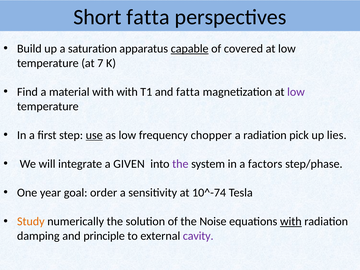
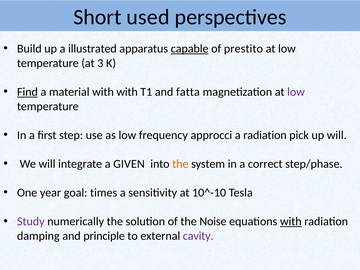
Short fatta: fatta -> used
saturation: saturation -> illustrated
covered: covered -> prestito
7: 7 -> 3
Find underline: none -> present
use underline: present -> none
chopper: chopper -> approcci
up lies: lies -> will
the at (180, 164) colour: purple -> orange
factors: factors -> correct
order: order -> times
10^-74: 10^-74 -> 10^-10
Study colour: orange -> purple
